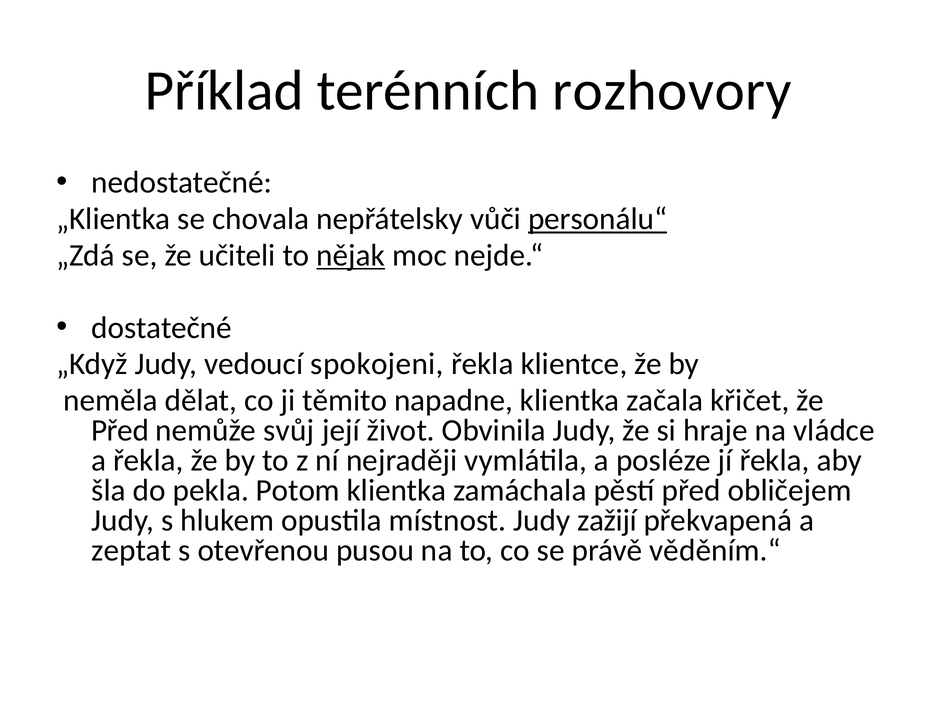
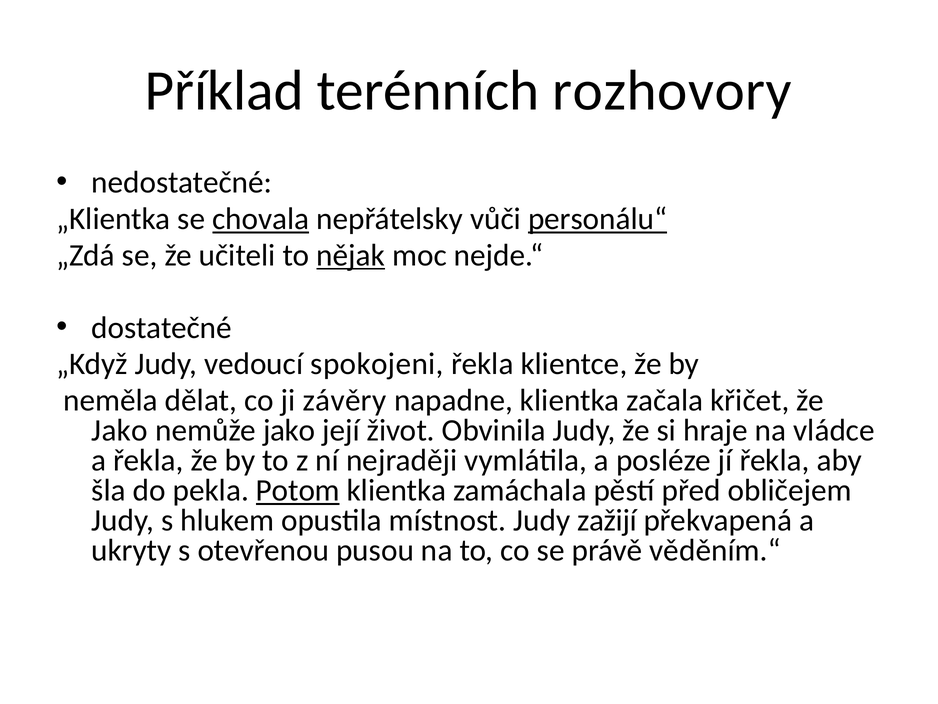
chovala underline: none -> present
těmito: těmito -> závěry
Před at (120, 430): Před -> Jako
nemůže svůj: svůj -> jako
Potom underline: none -> present
zeptat: zeptat -> ukryty
